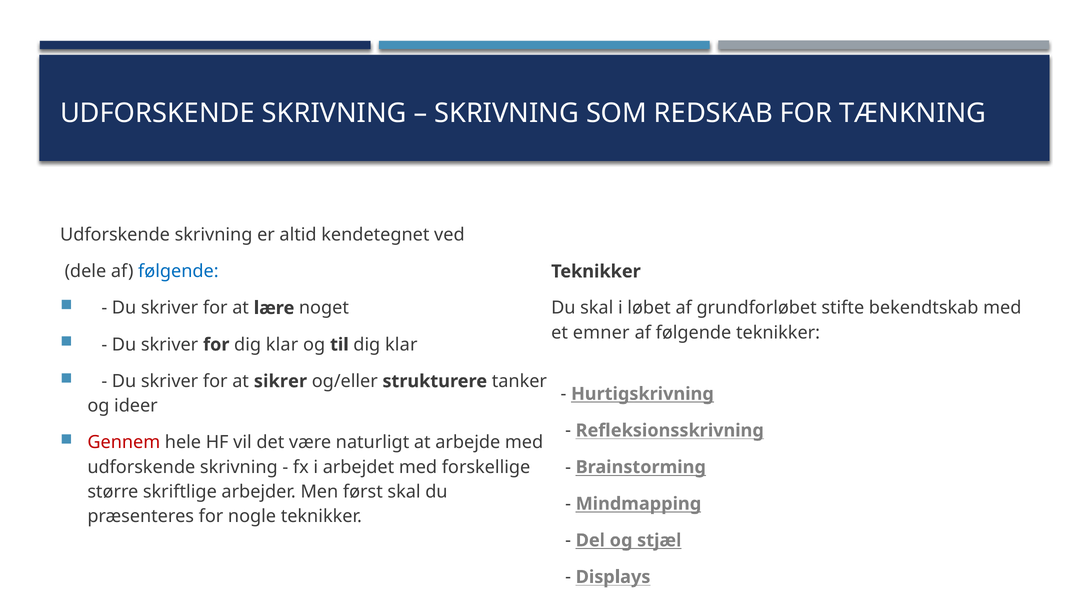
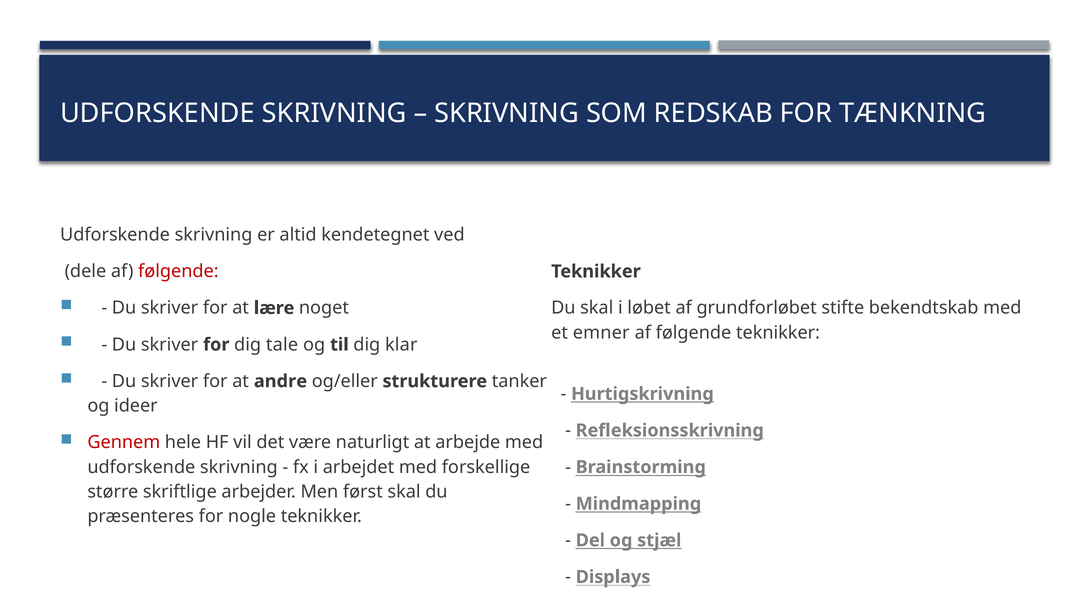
følgende at (178, 272) colour: blue -> red
for dig klar: klar -> tale
sikrer: sikrer -> andre
